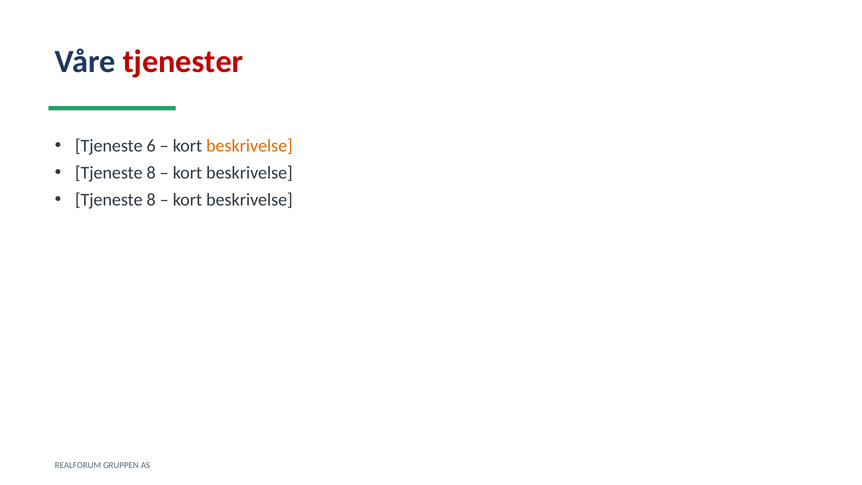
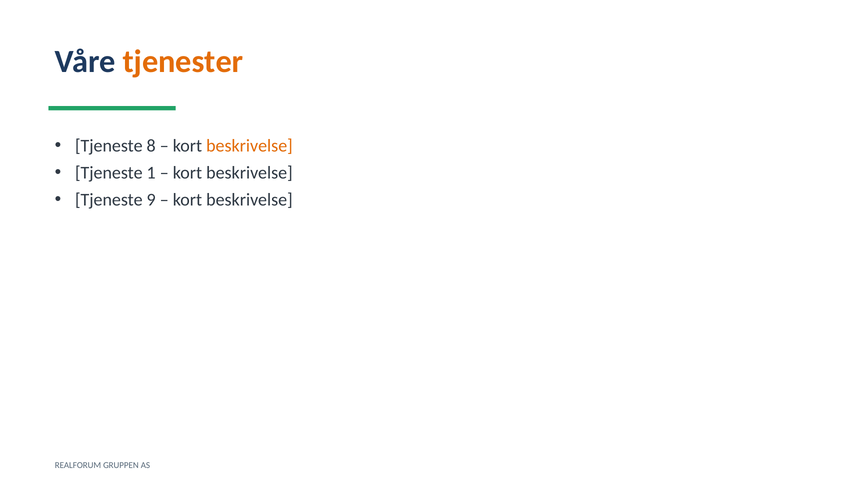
tjenester colour: red -> orange
6: 6 -> 8
8 at (151, 173): 8 -> 1
8 at (151, 200): 8 -> 9
